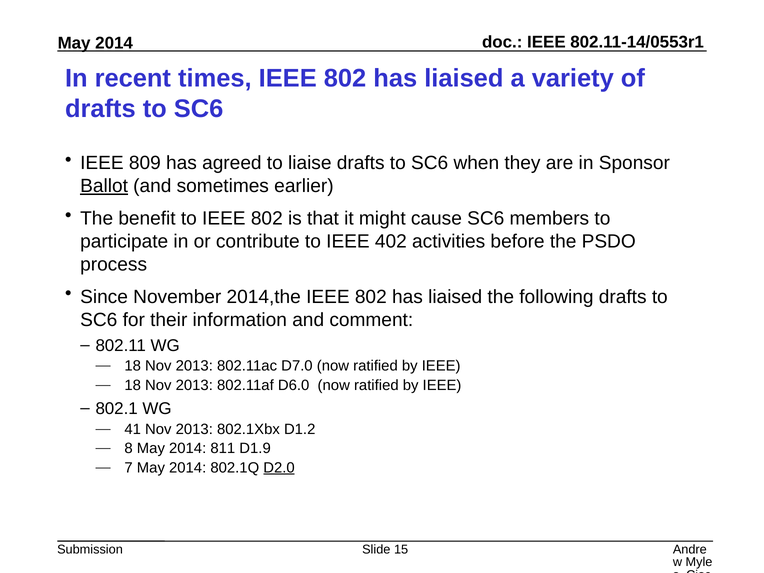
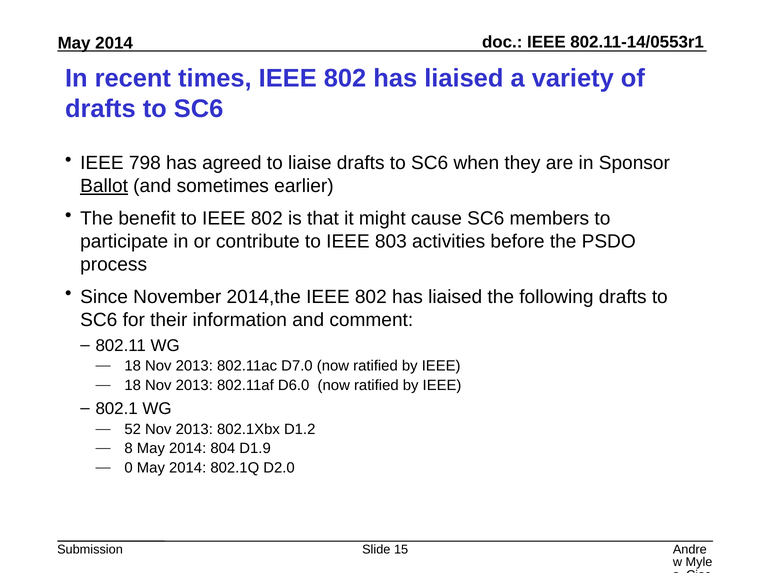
809: 809 -> 798
402: 402 -> 803
41: 41 -> 52
811: 811 -> 804
7: 7 -> 0
D2.0 underline: present -> none
